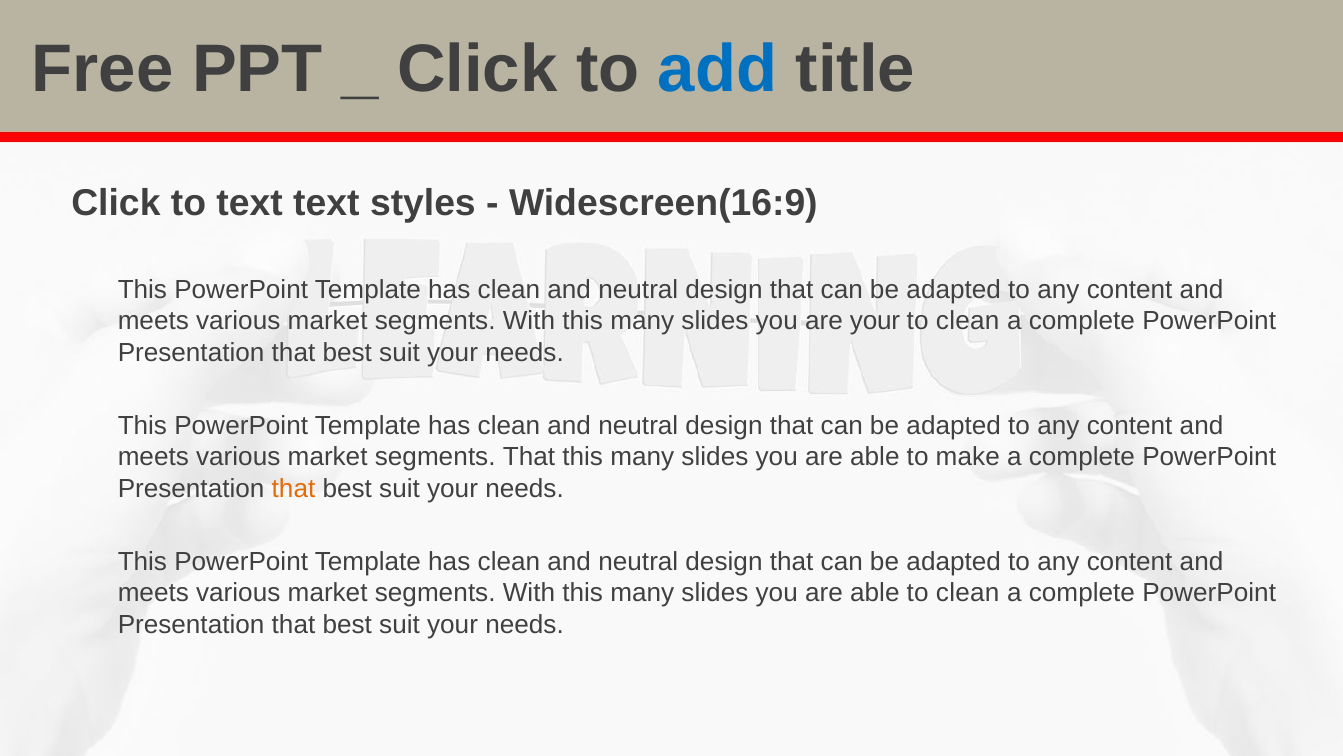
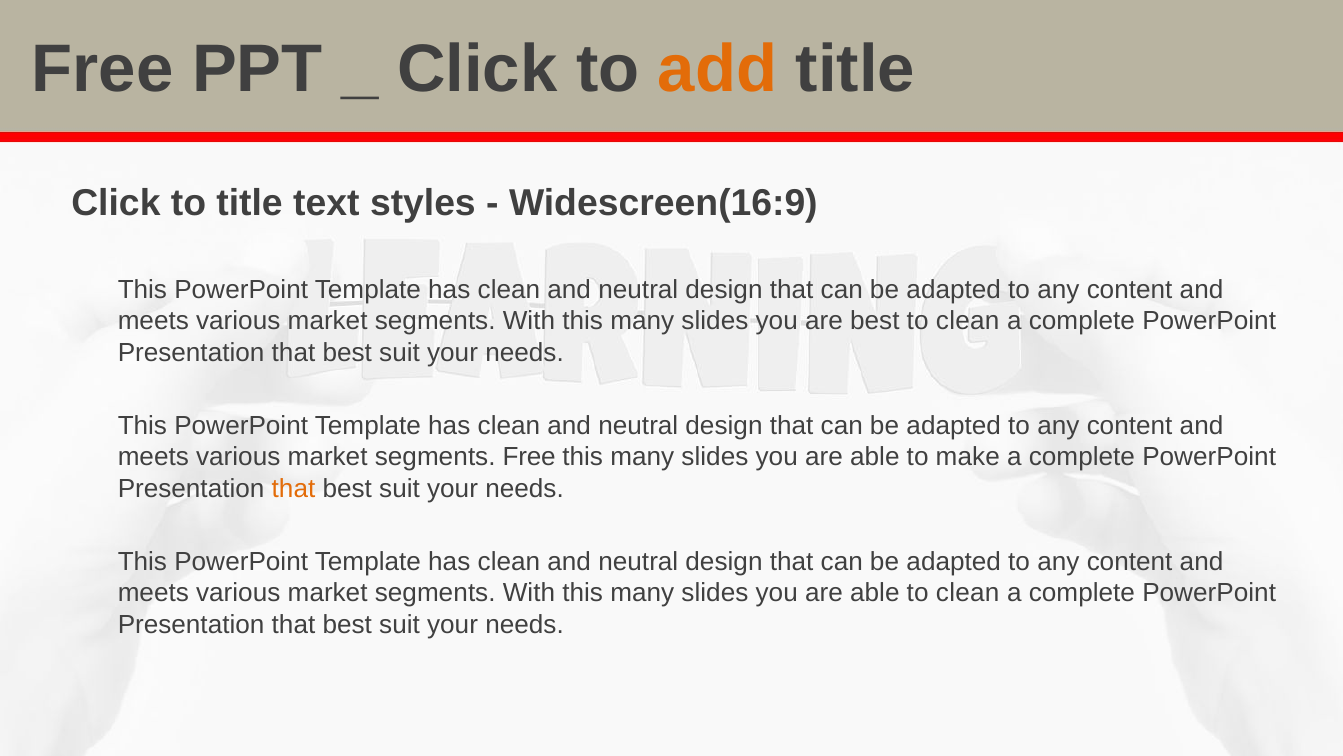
add colour: blue -> orange
to text: text -> title
are your: your -> best
segments That: That -> Free
